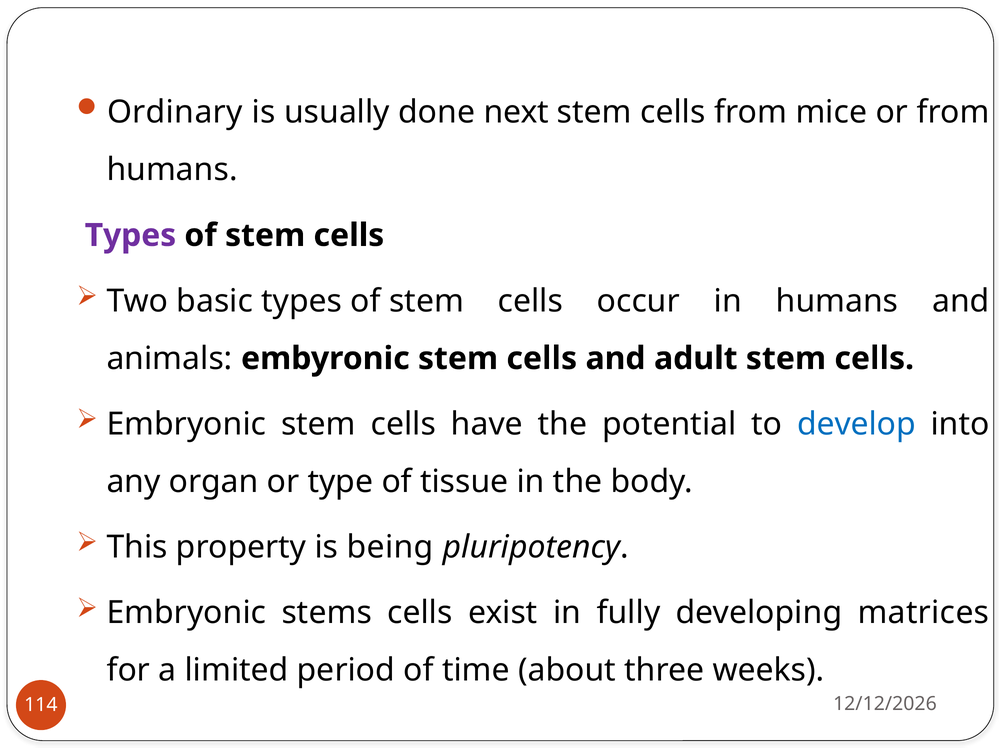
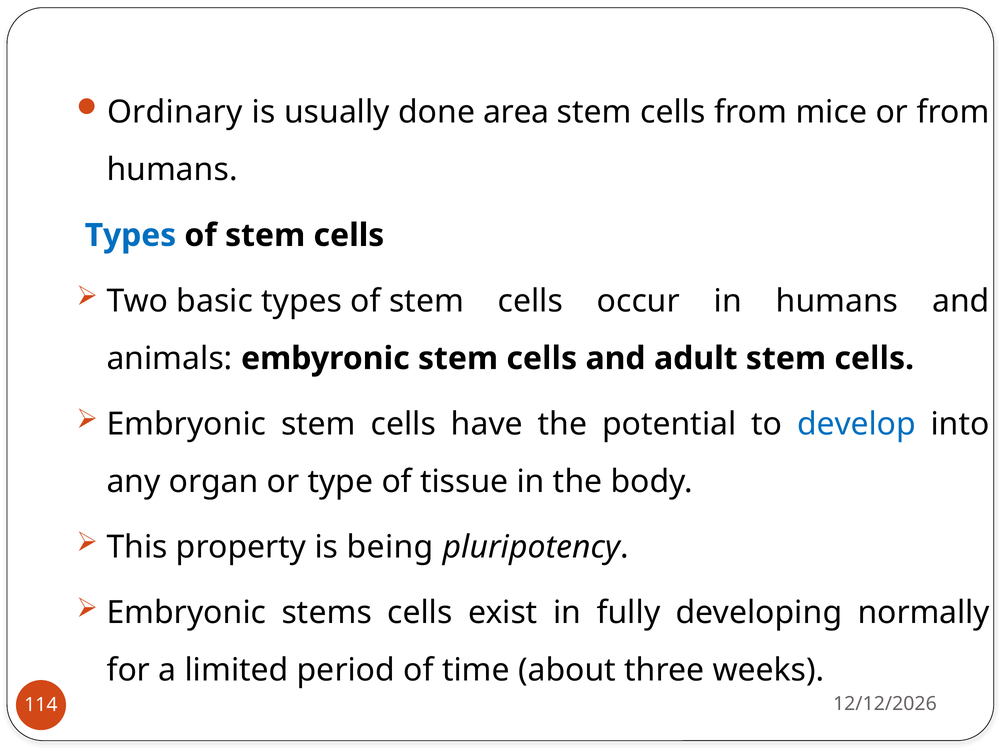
next: next -> area
Types at (130, 235) colour: purple -> blue
matrices: matrices -> normally
